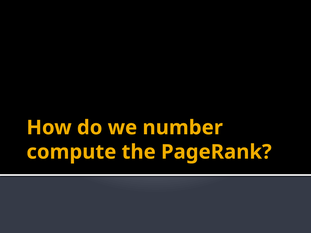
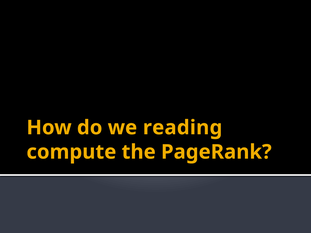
number: number -> reading
